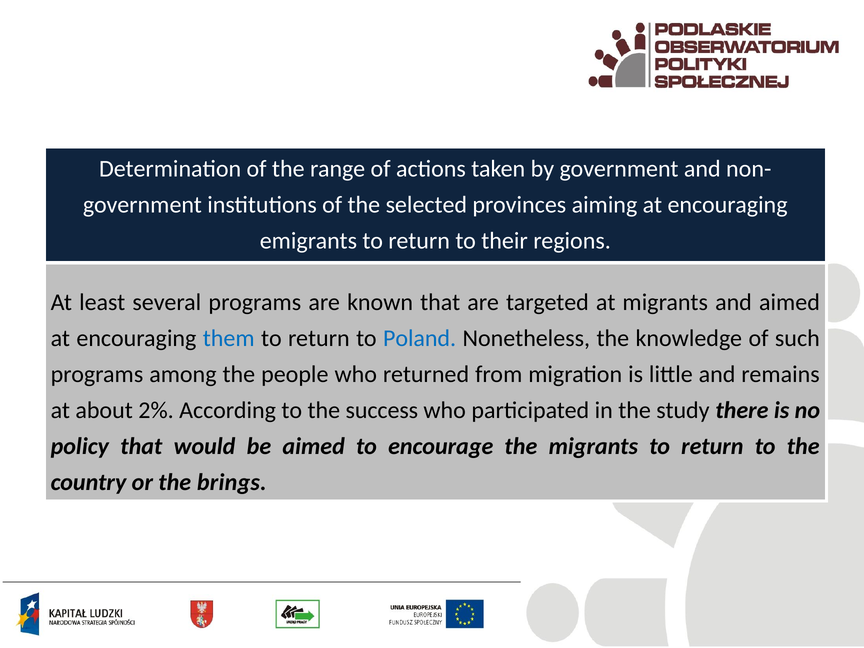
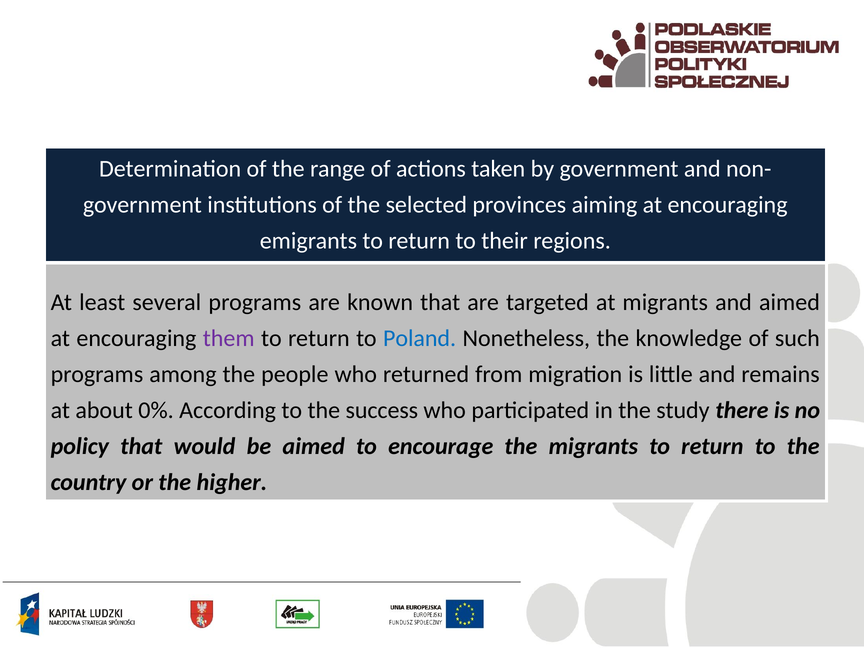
them colour: blue -> purple
2%: 2% -> 0%
brings: brings -> higher
